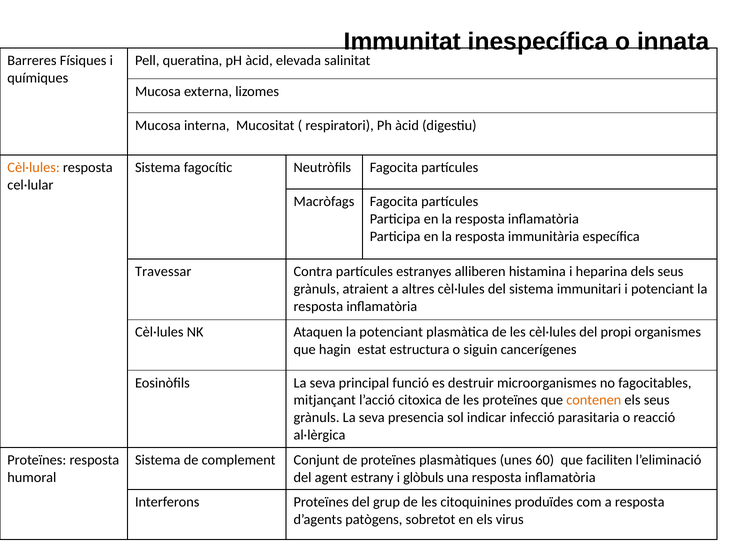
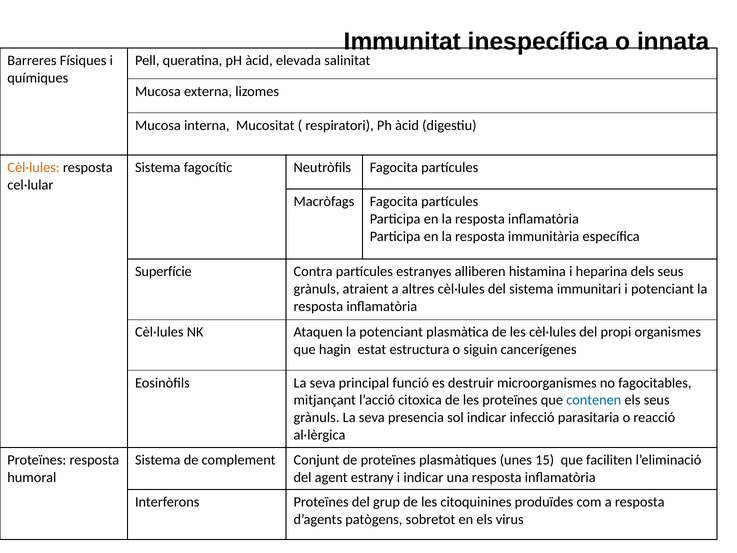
Travessar: Travessar -> Superfície
contenen colour: orange -> blue
60: 60 -> 15
i glòbuls: glòbuls -> indicar
